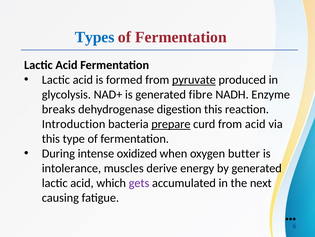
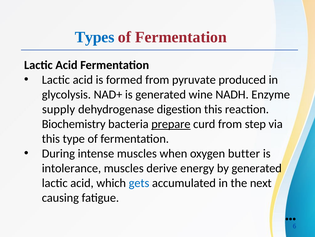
pyruvate underline: present -> none
fibre: fibre -> wine
breaks: breaks -> supply
Introduction: Introduction -> Biochemistry
from acid: acid -> step
intense oxidized: oxidized -> muscles
gets colour: purple -> blue
